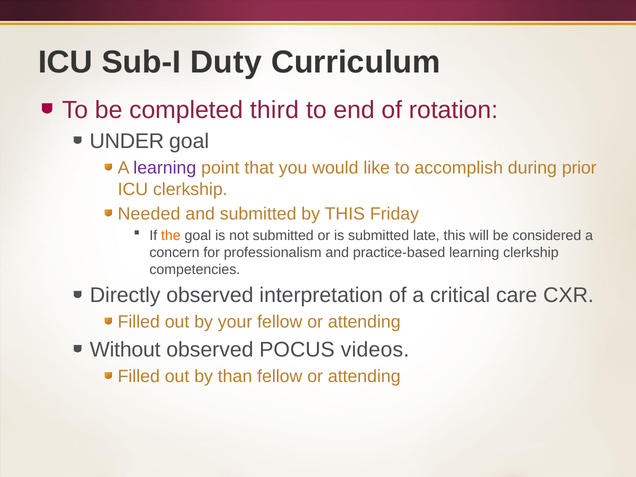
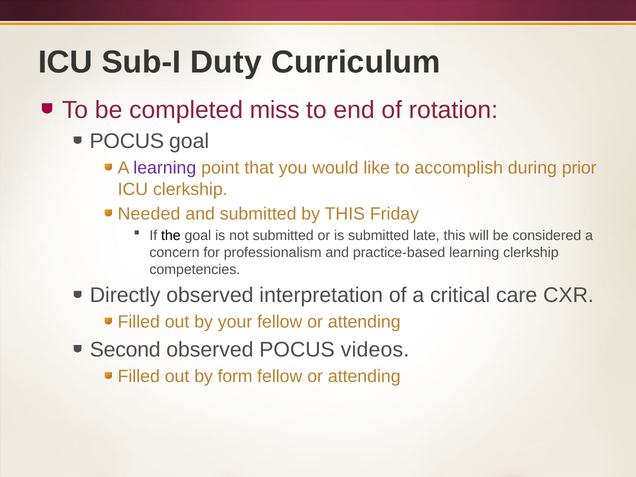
third: third -> miss
UNDER at (127, 141): UNDER -> POCUS
the colour: orange -> black
Without: Without -> Second
than: than -> form
